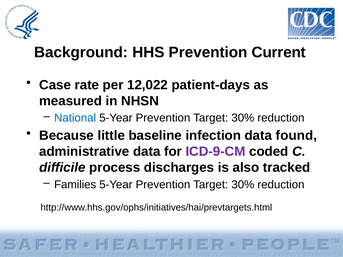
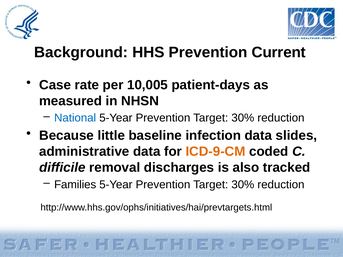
12,022: 12,022 -> 10,005
found: found -> slides
ICD-9-CM colour: purple -> orange
process: process -> removal
